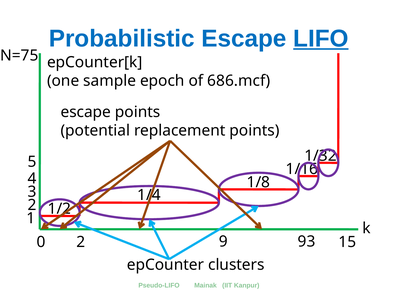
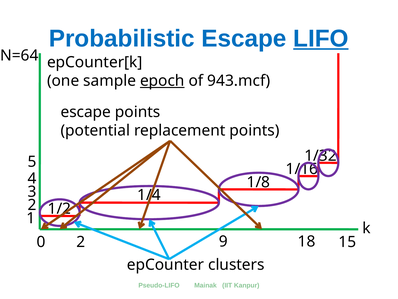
N=75: N=75 -> N=64
epoch underline: none -> present
686.mcf: 686.mcf -> 943.mcf
93: 93 -> 18
